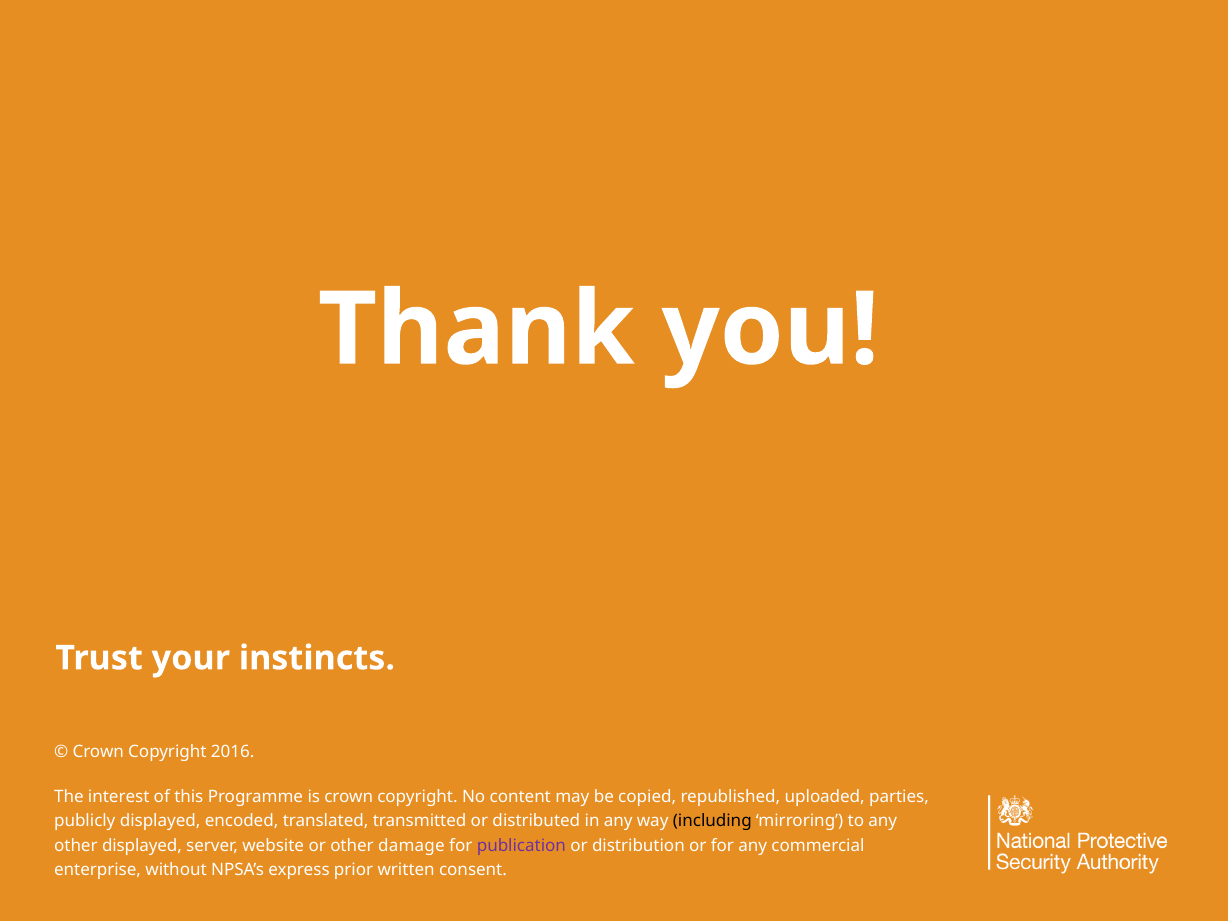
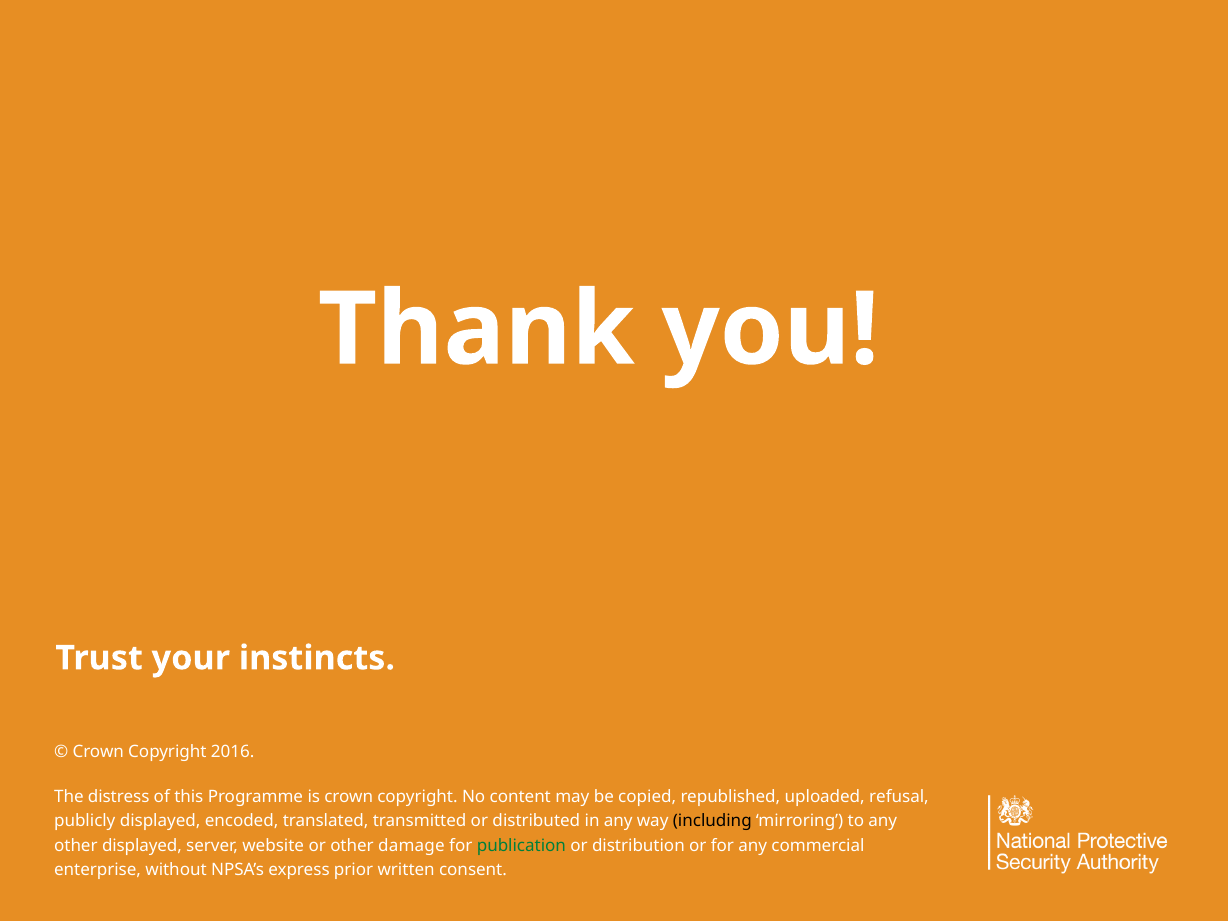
interest: interest -> distress
parties: parties -> refusal
publication colour: purple -> green
